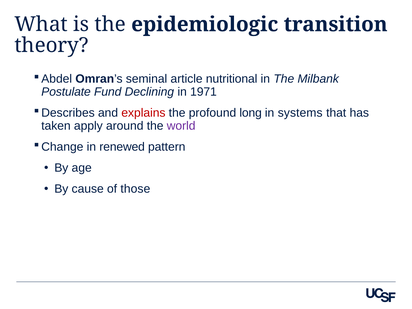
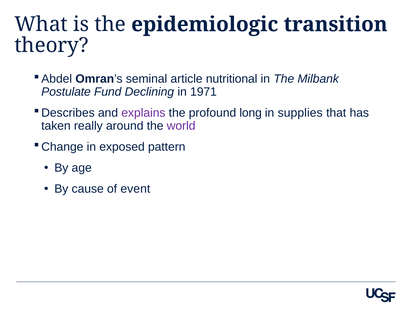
explains colour: red -> purple
systems: systems -> supplies
apply: apply -> really
renewed: renewed -> exposed
those: those -> event
